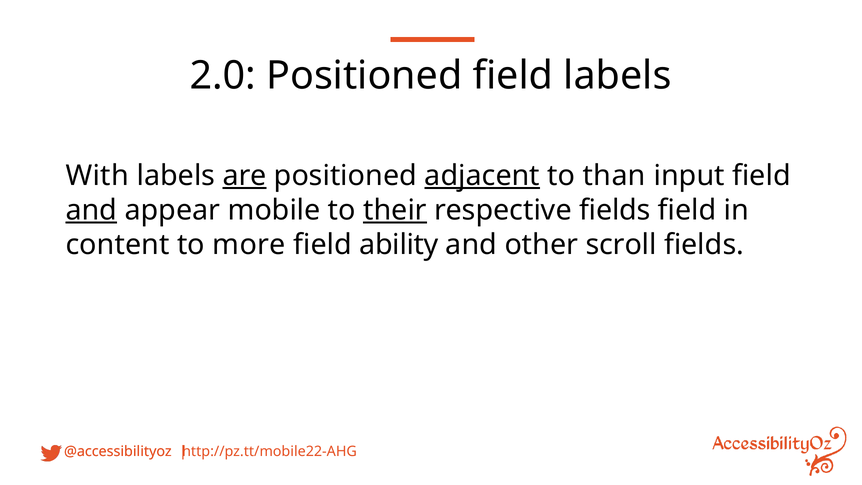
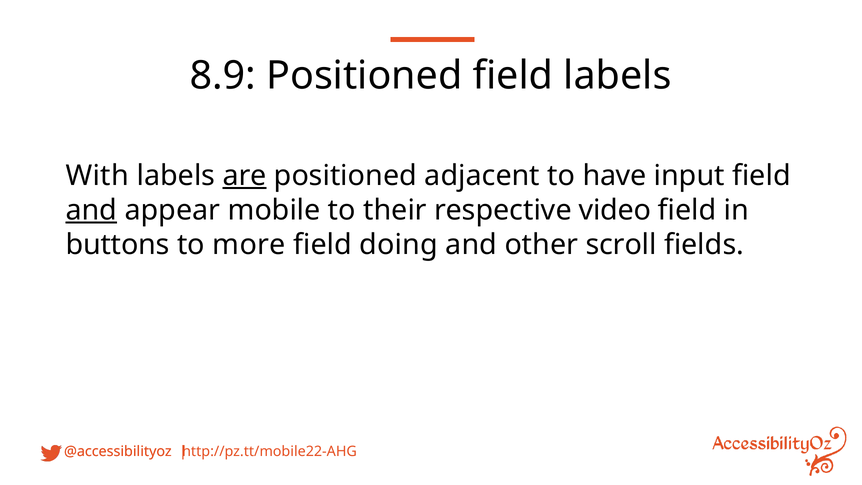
2.0: 2.0 -> 8.9
adjacent underline: present -> none
than: than -> have
their underline: present -> none
respective fields: fields -> video
content: content -> buttons
ability: ability -> doing
